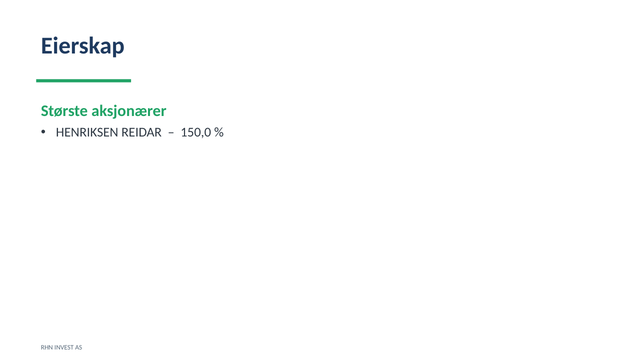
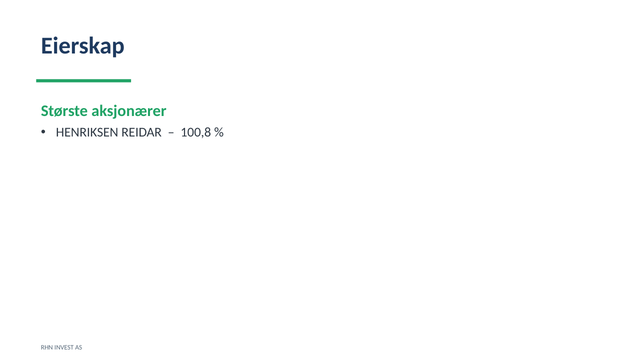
150,0: 150,0 -> 100,8
